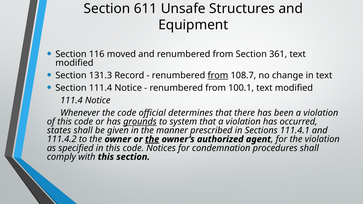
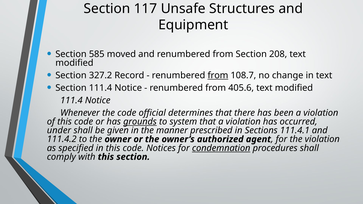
611: 611 -> 117
116: 116 -> 585
361: 361 -> 208
131.3: 131.3 -> 327.2
100.1: 100.1 -> 405.6
states: states -> under
the at (152, 139) underline: present -> none
condemnation underline: none -> present
